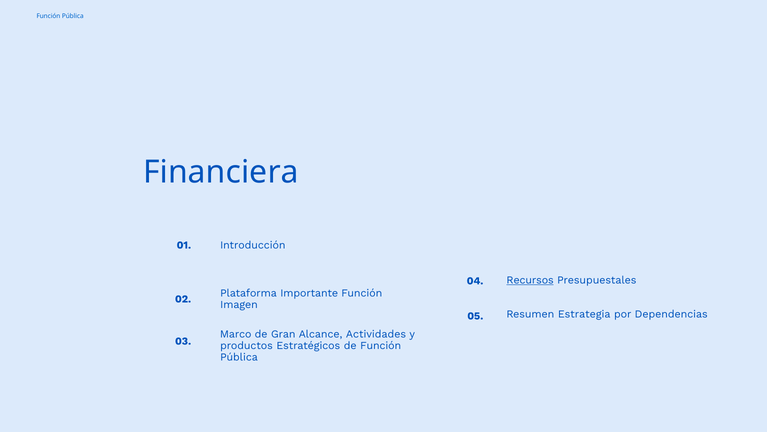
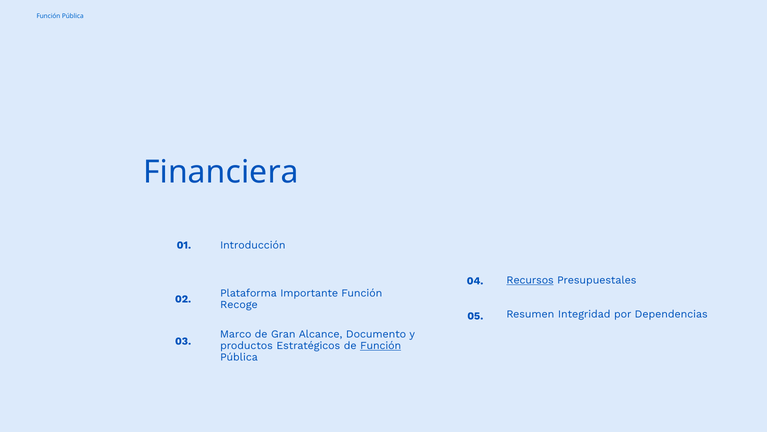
Imagen: Imagen -> Recoge
Estrategia: Estrategia -> Integridad
Actividades: Actividades -> Documento
Función at (381, 345) underline: none -> present
